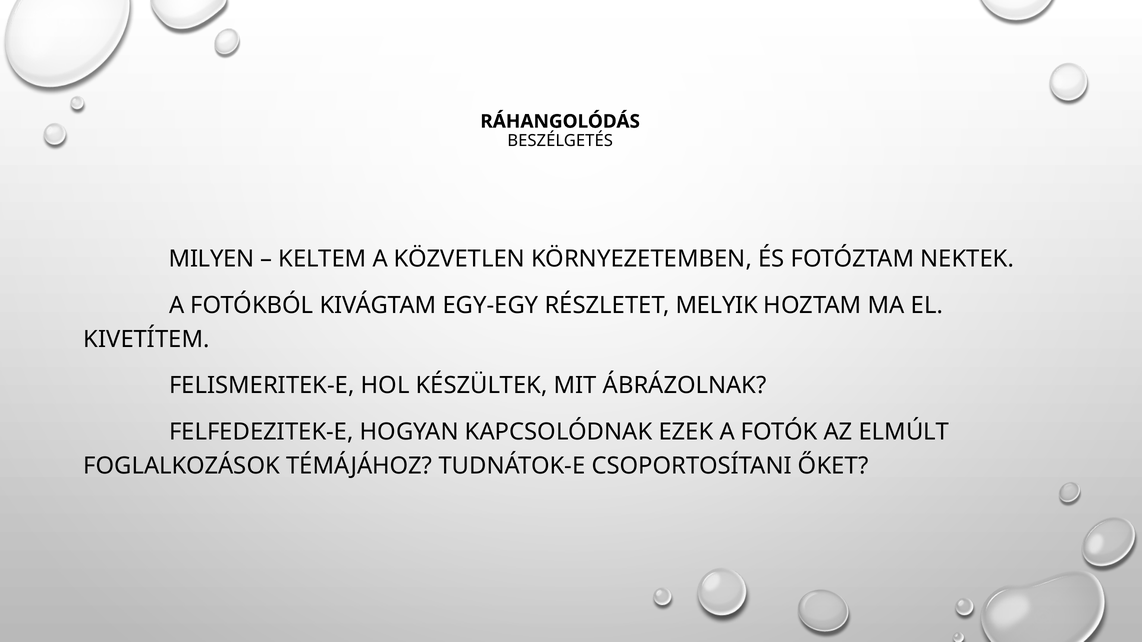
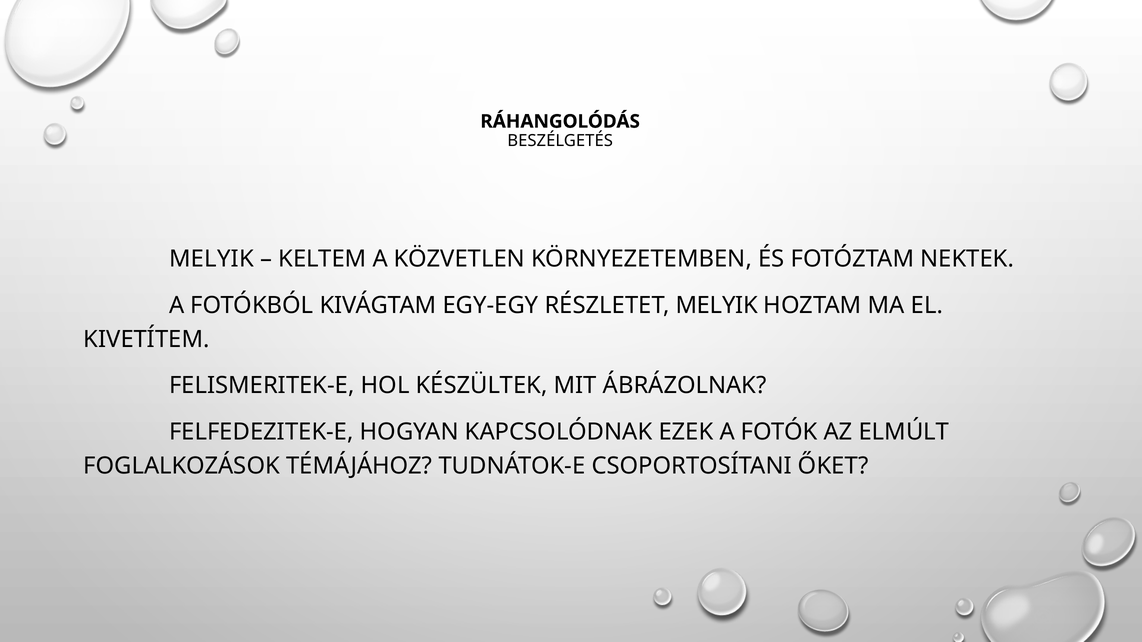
MILYEN at (212, 259): MILYEN -> MELYIK
